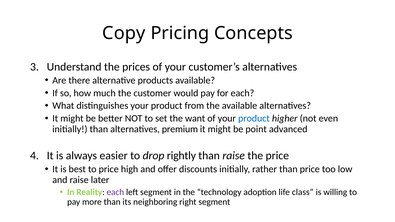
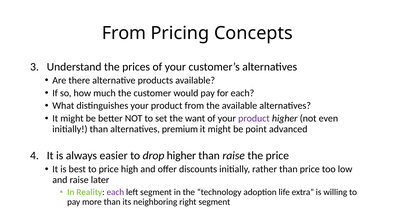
Copy at (124, 33): Copy -> From
product at (254, 119) colour: blue -> purple
drop rightly: rightly -> higher
class: class -> extra
